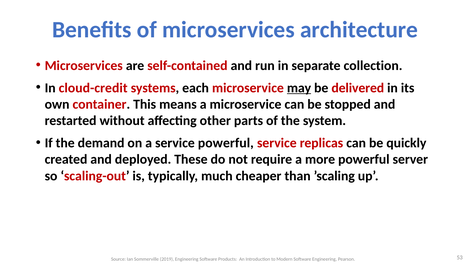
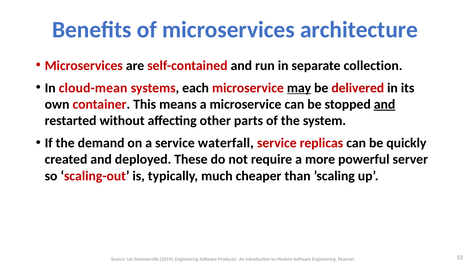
cloud-credit: cloud-credit -> cloud-mean
and at (385, 104) underline: none -> present
service powerful: powerful -> waterfall
